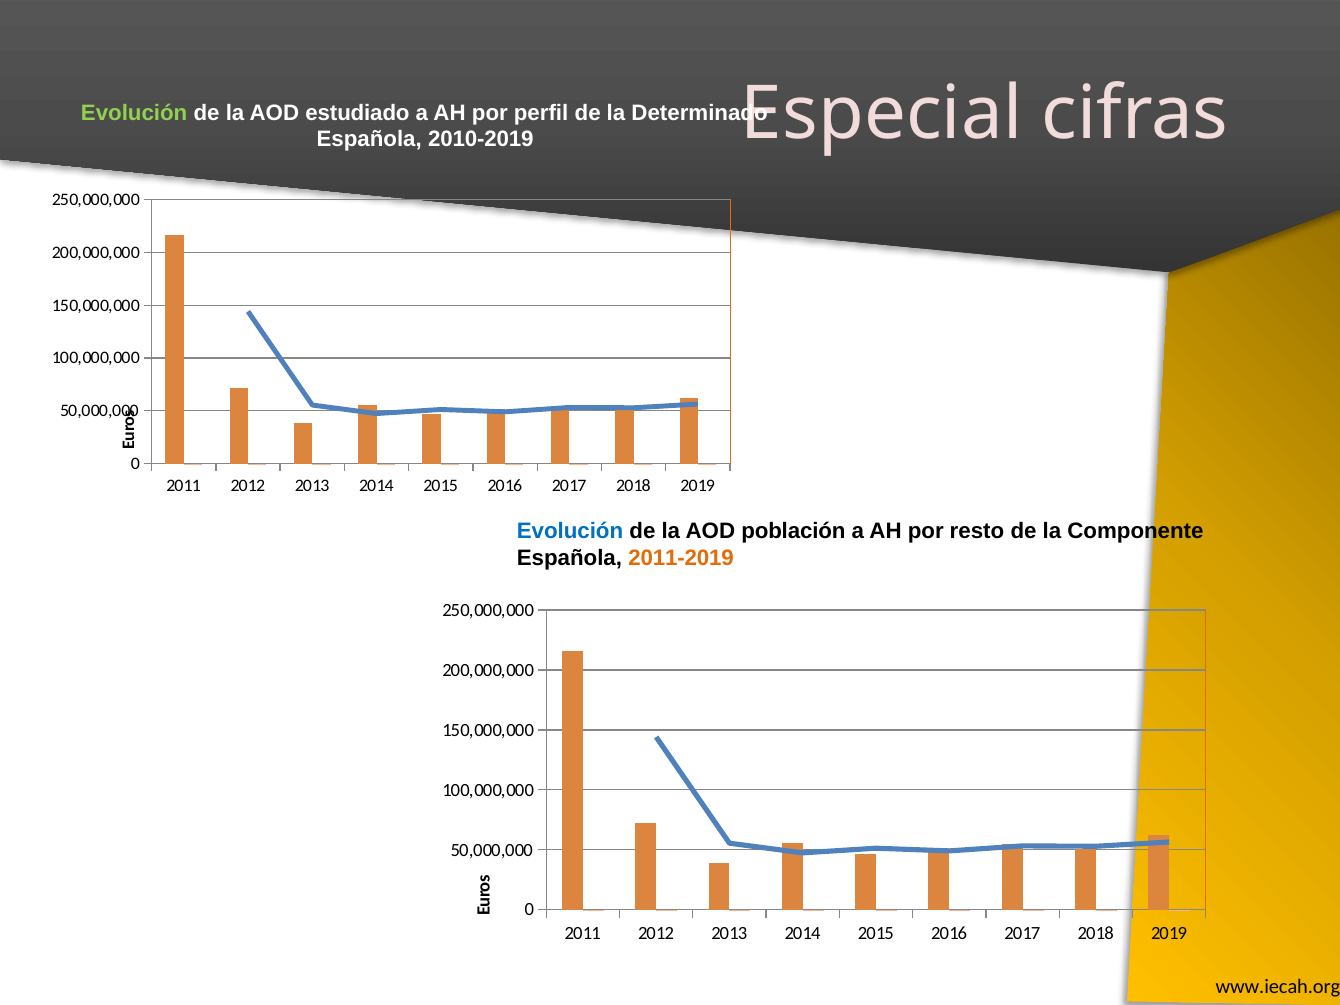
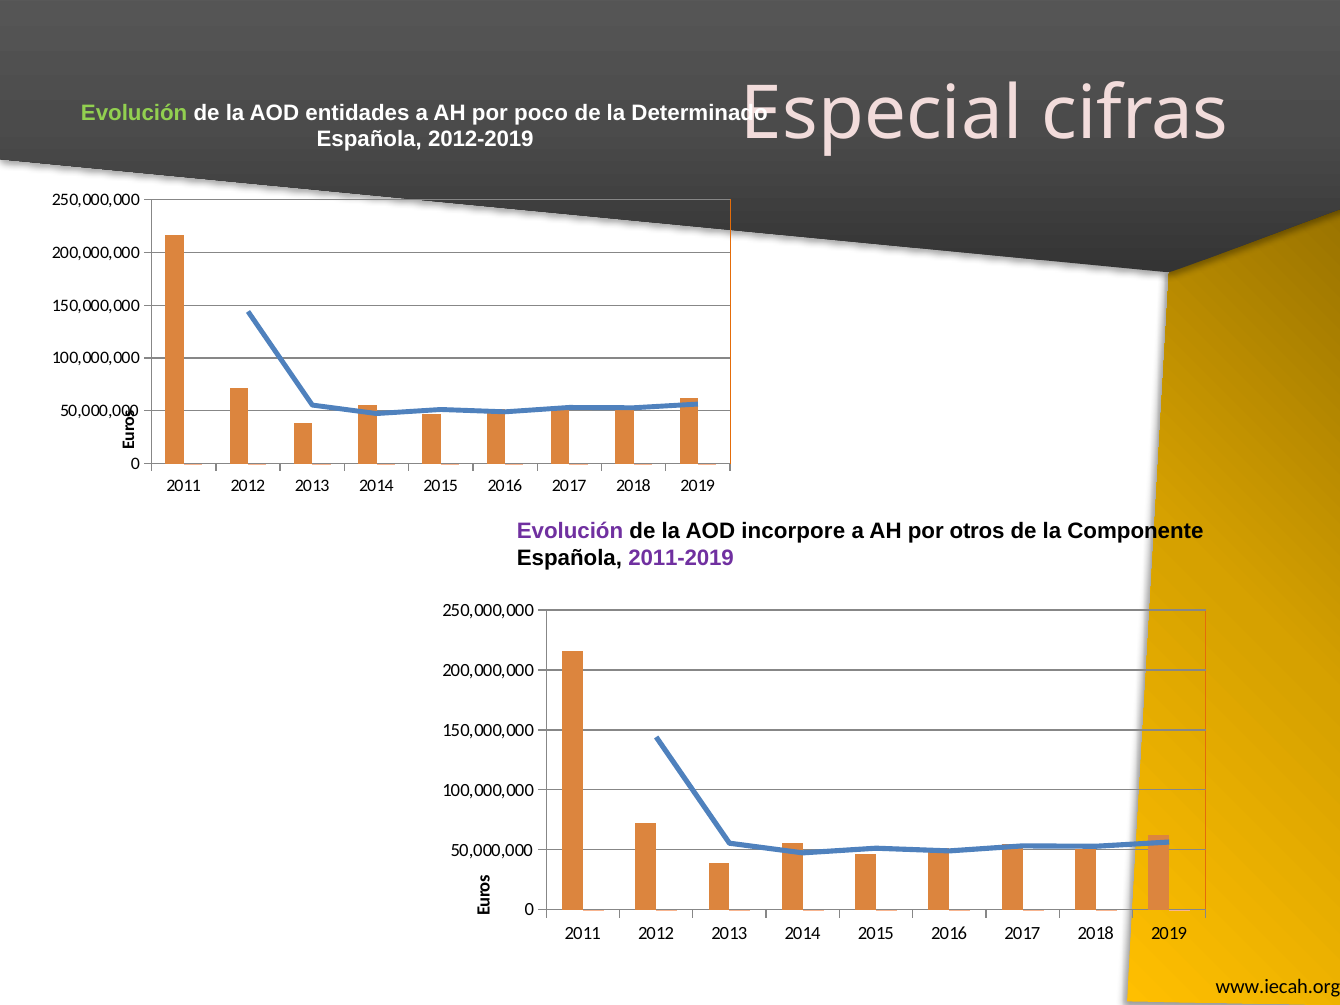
estudiado: estudiado -> entidades
perfil: perfil -> poco
2010-2019: 2010-2019 -> 2012-2019
Evolución at (570, 531) colour: blue -> purple
población: población -> incorpore
resto: resto -> otros
2011-2019 colour: orange -> purple
